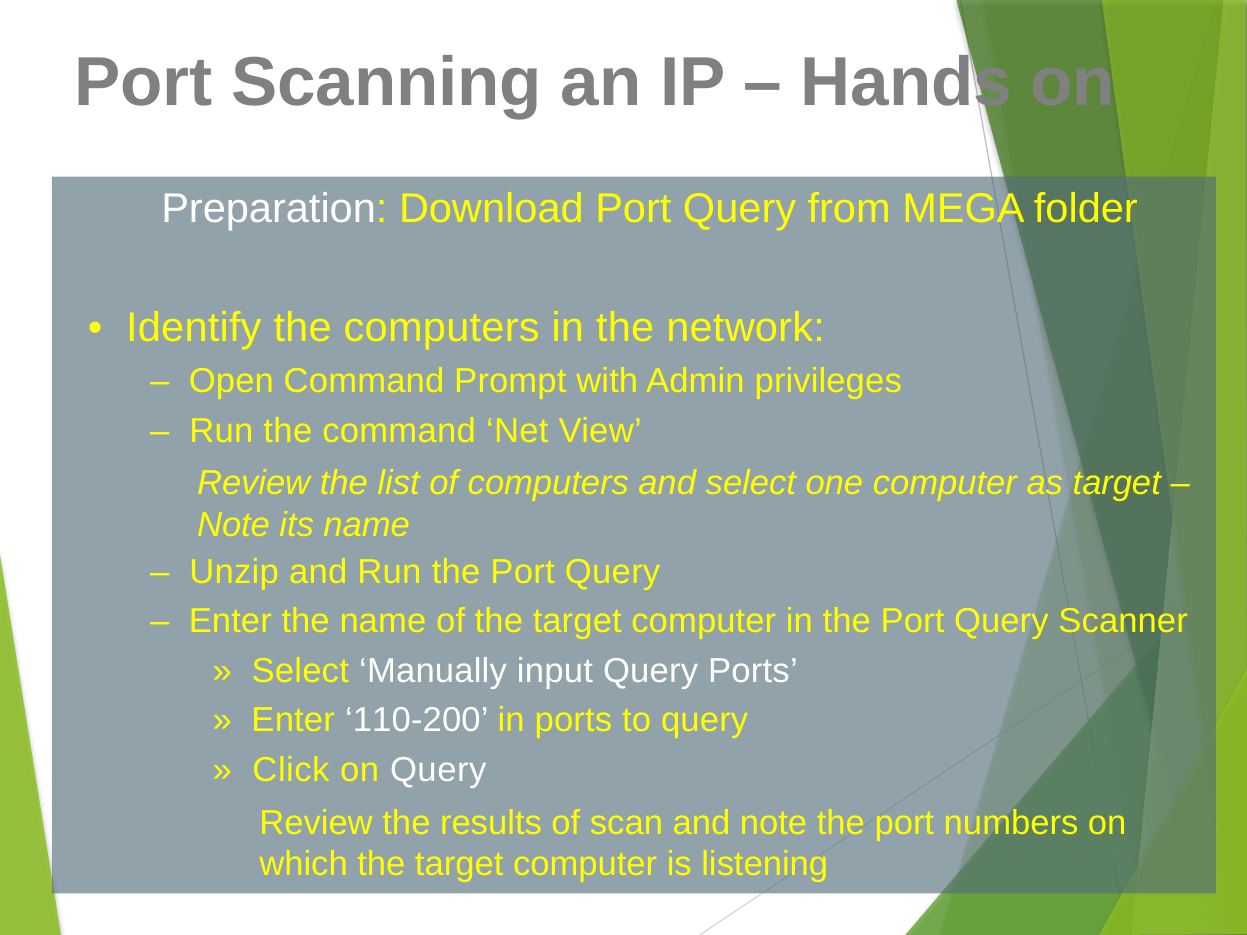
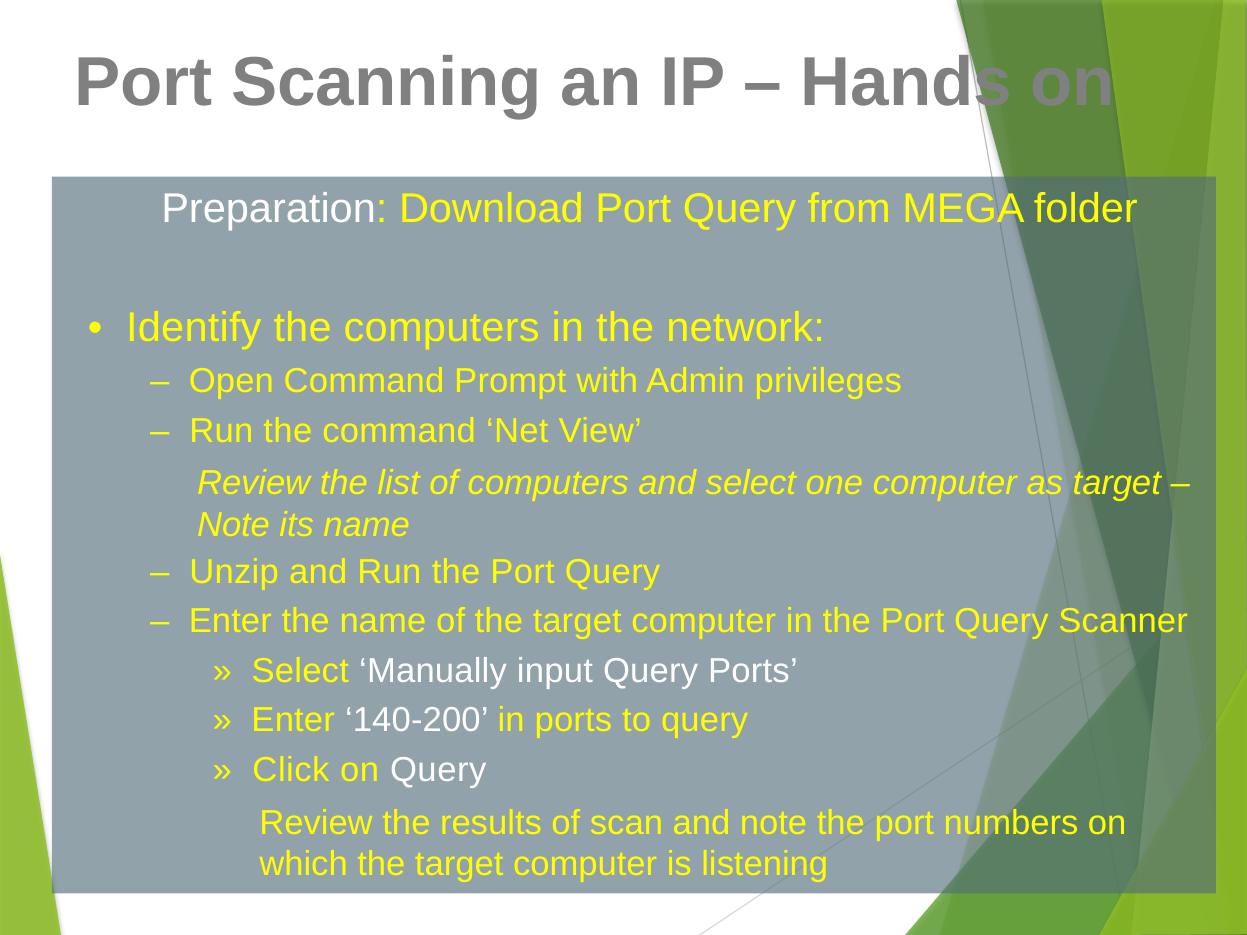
110-200: 110-200 -> 140-200
